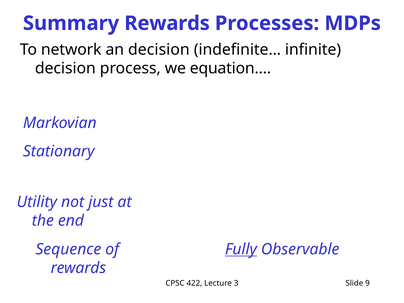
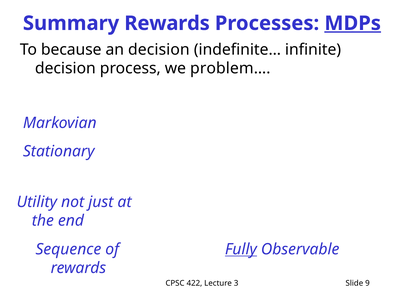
MDPs underline: none -> present
network: network -> because
equation…: equation… -> problem…
